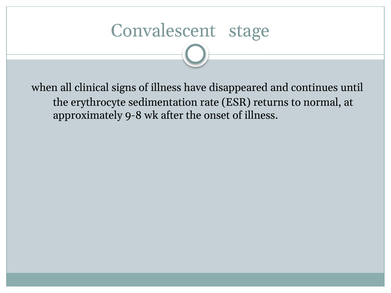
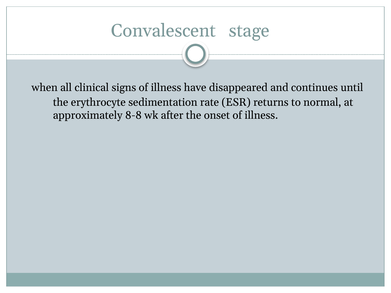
9-8: 9-8 -> 8-8
